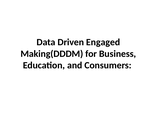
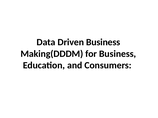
Driven Engaged: Engaged -> Business
